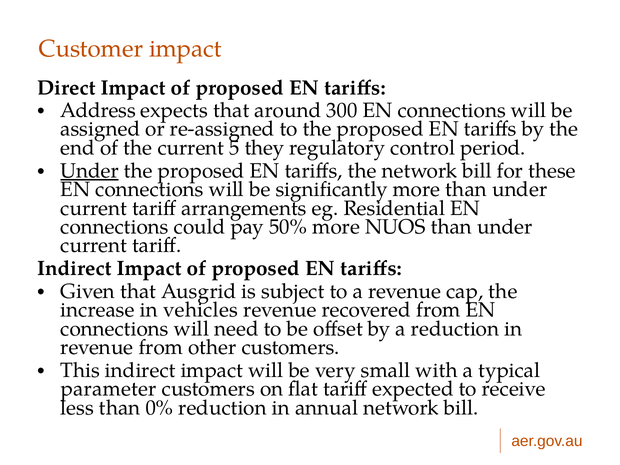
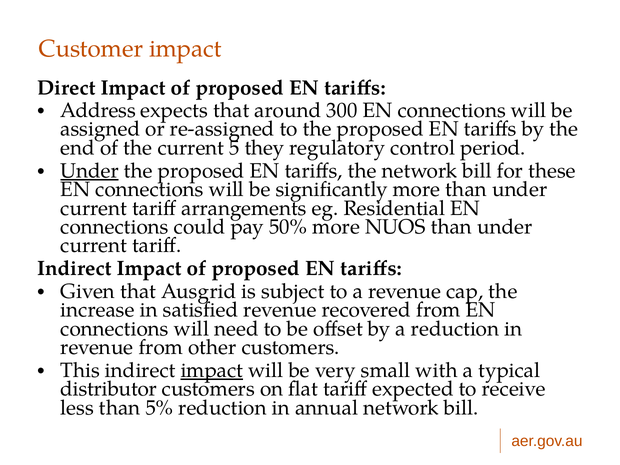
vehicles: vehicles -> satisfied
impact at (212, 370) underline: none -> present
parameter: parameter -> distributor
0%: 0% -> 5%
